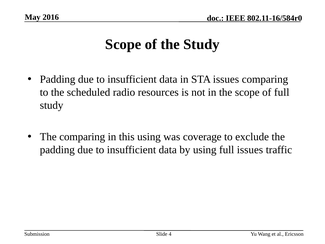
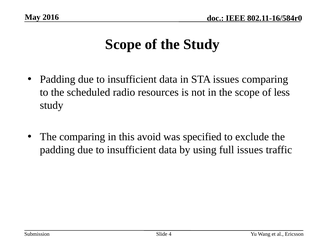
of full: full -> less
this using: using -> avoid
coverage: coverage -> specified
